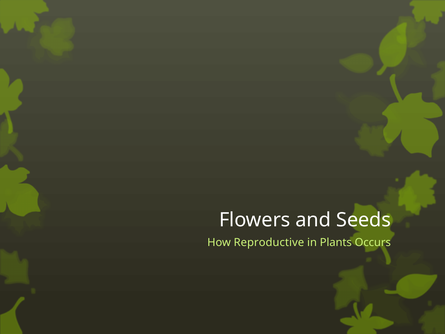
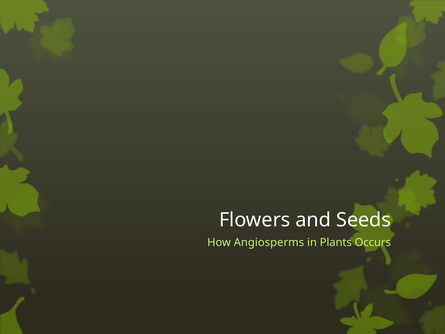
Reproductive: Reproductive -> Angiosperms
